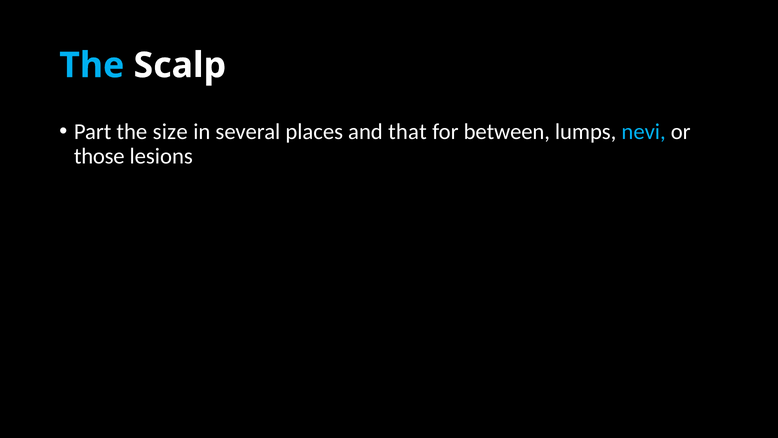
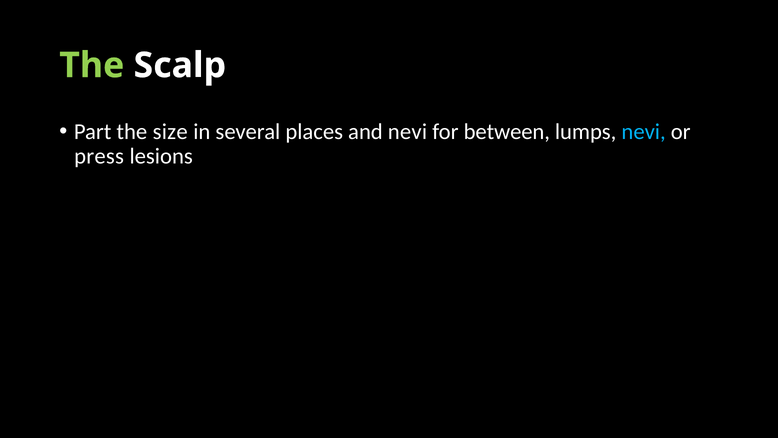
The at (92, 65) colour: light blue -> light green
and that: that -> nevi
those: those -> press
